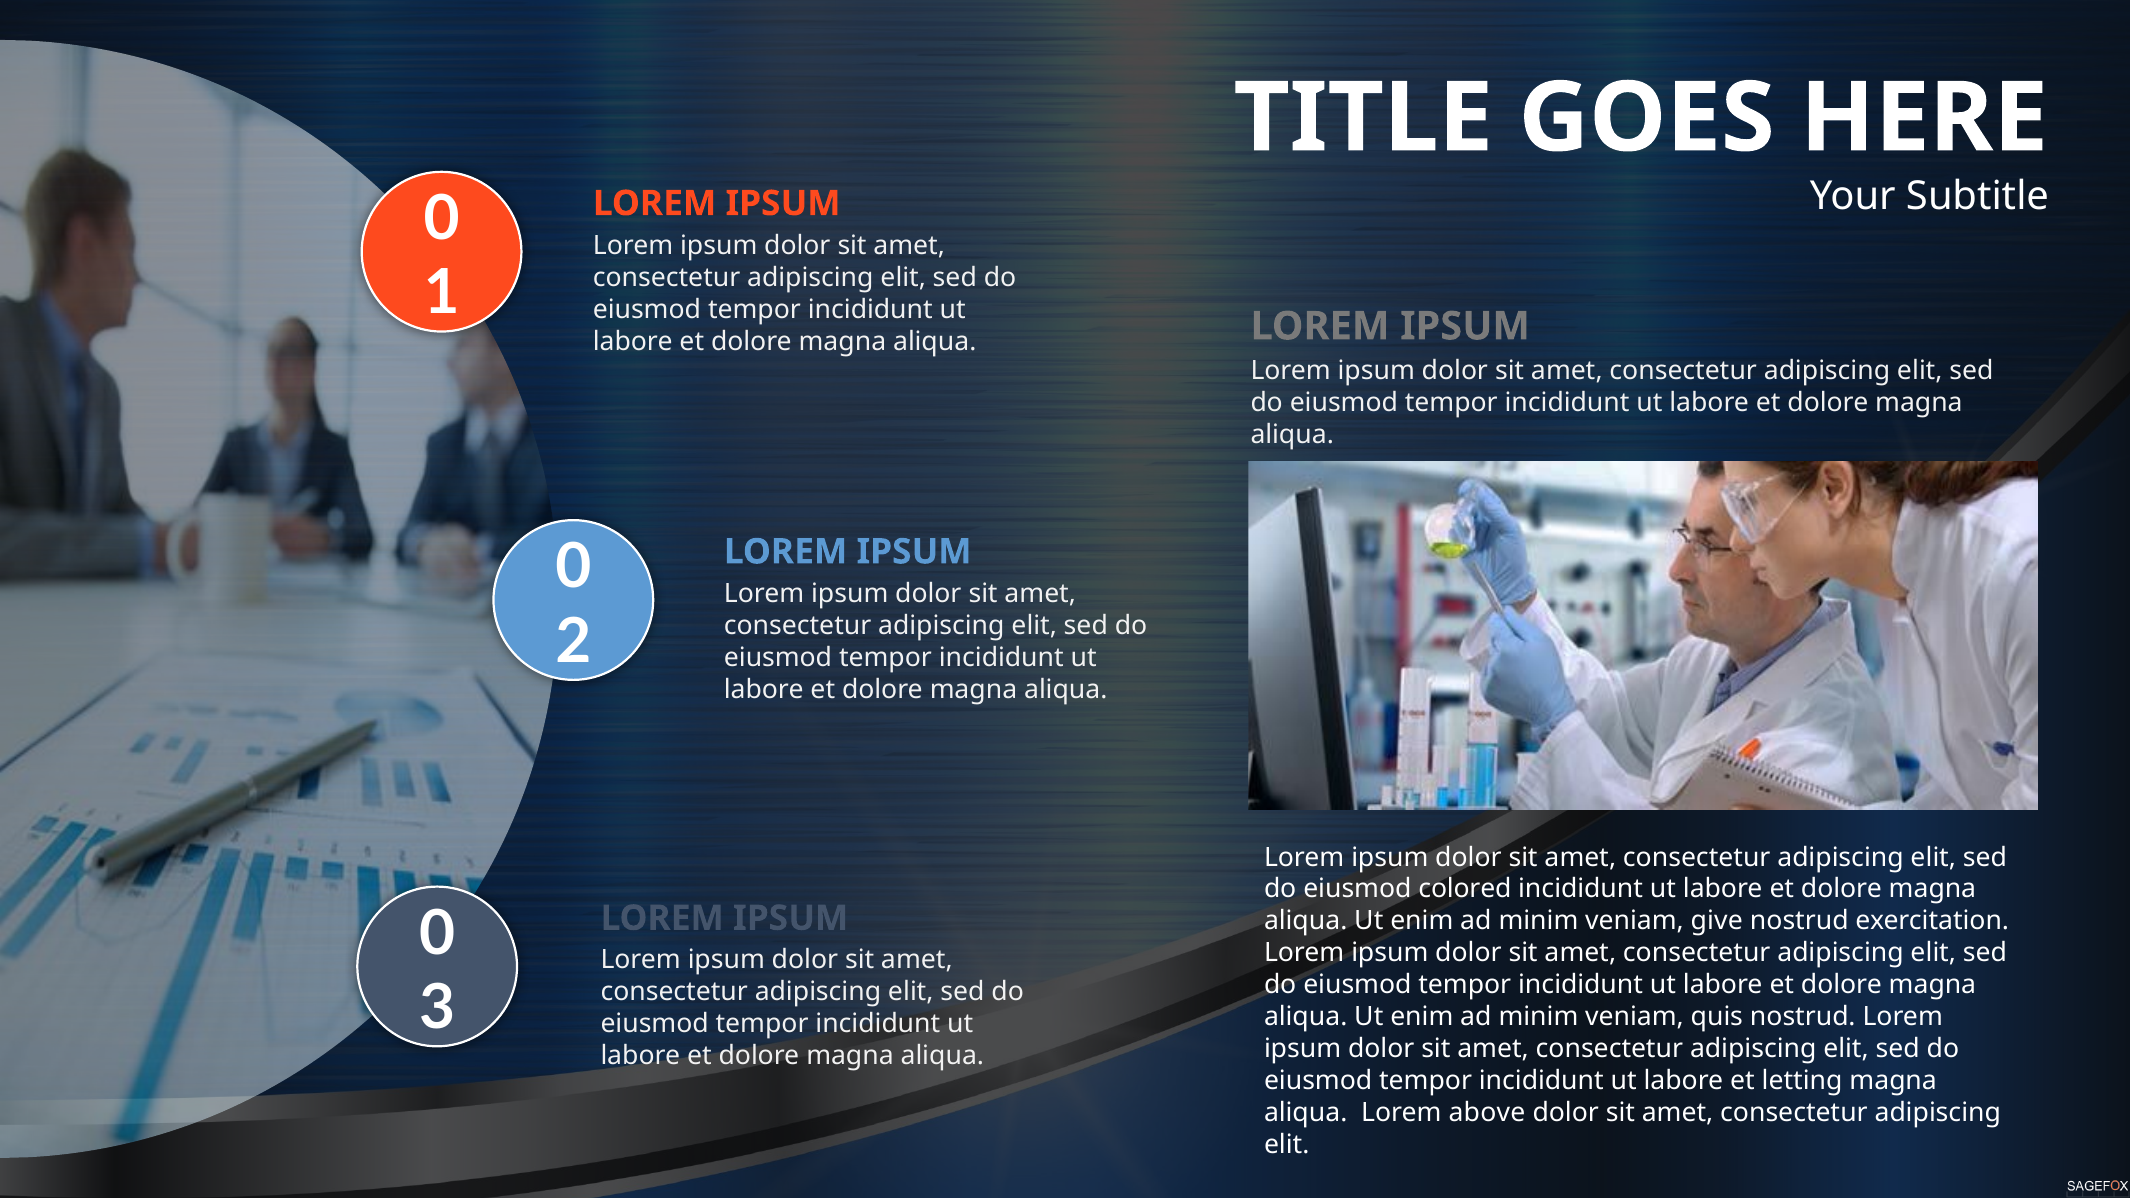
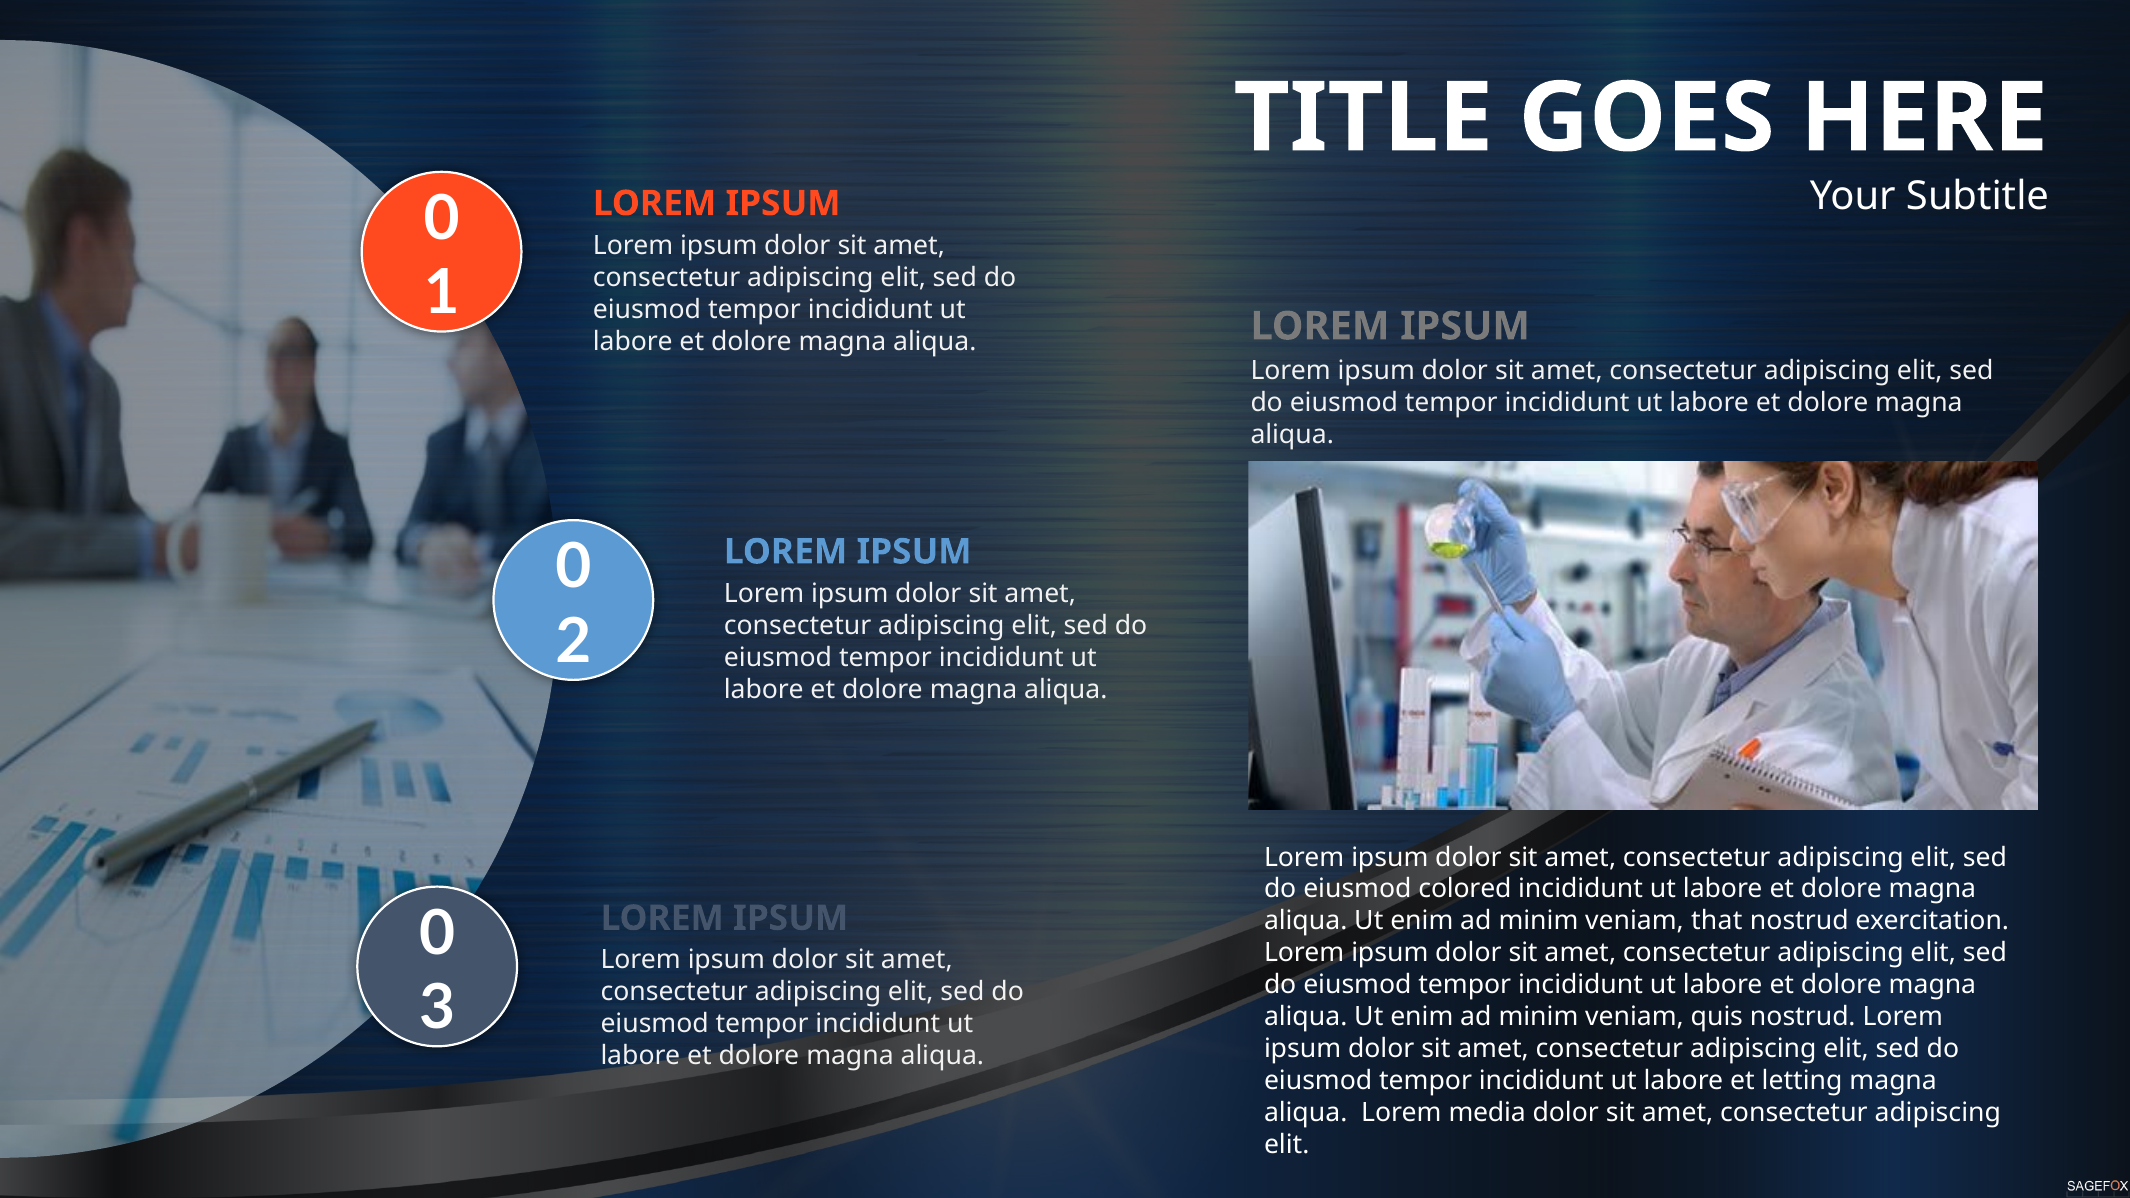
give: give -> that
above: above -> media
